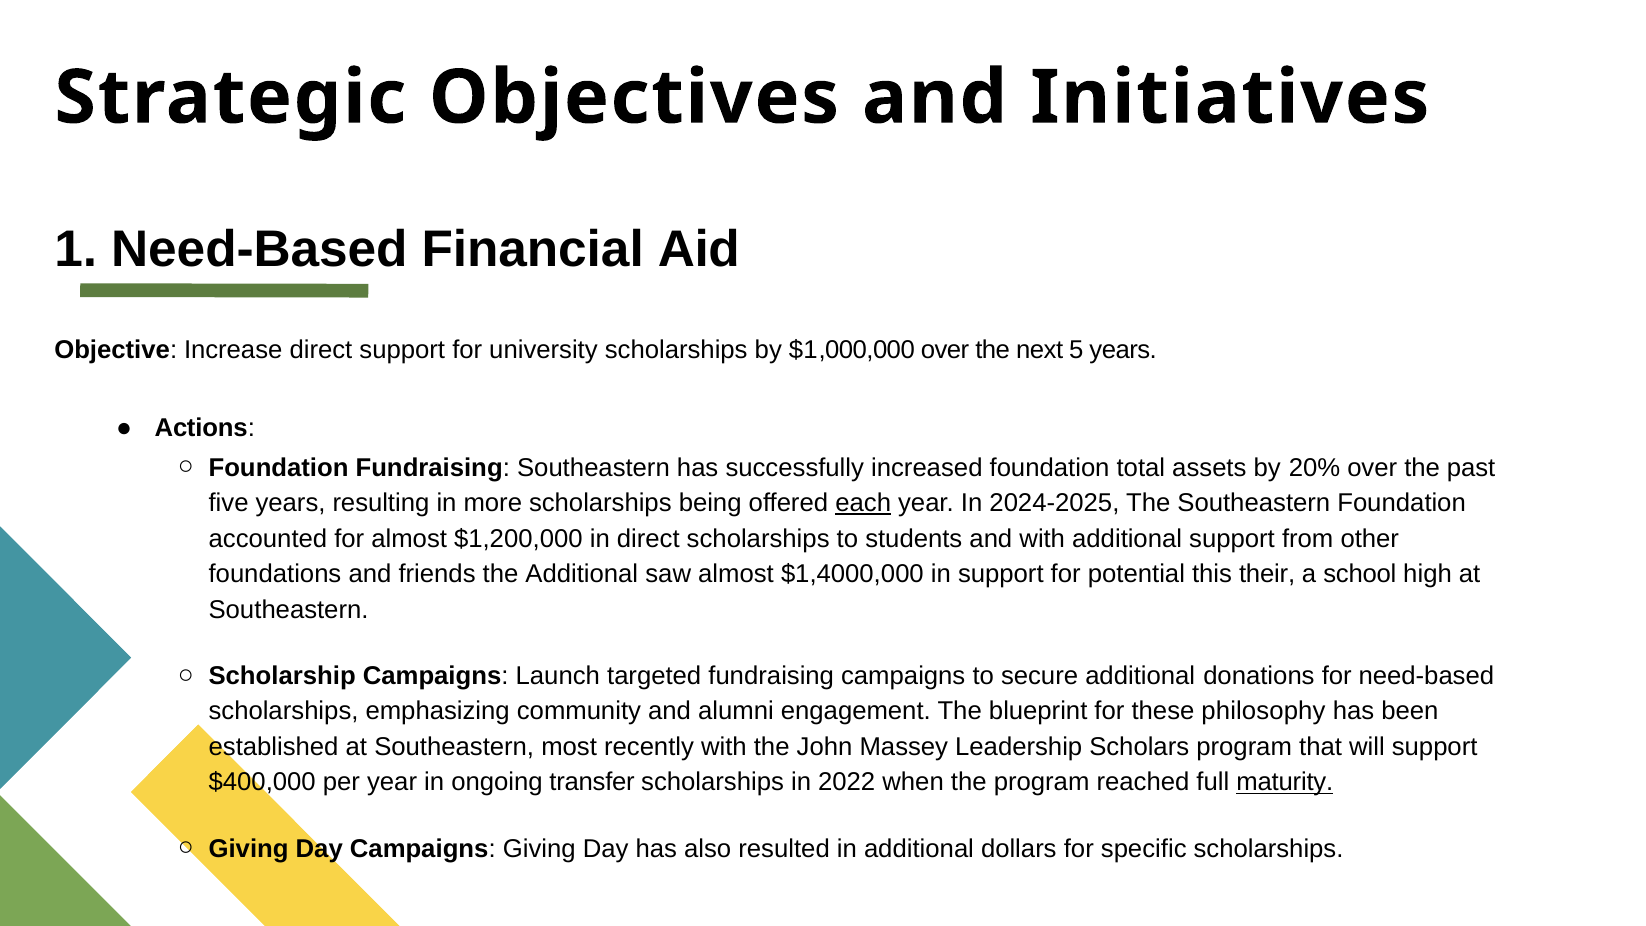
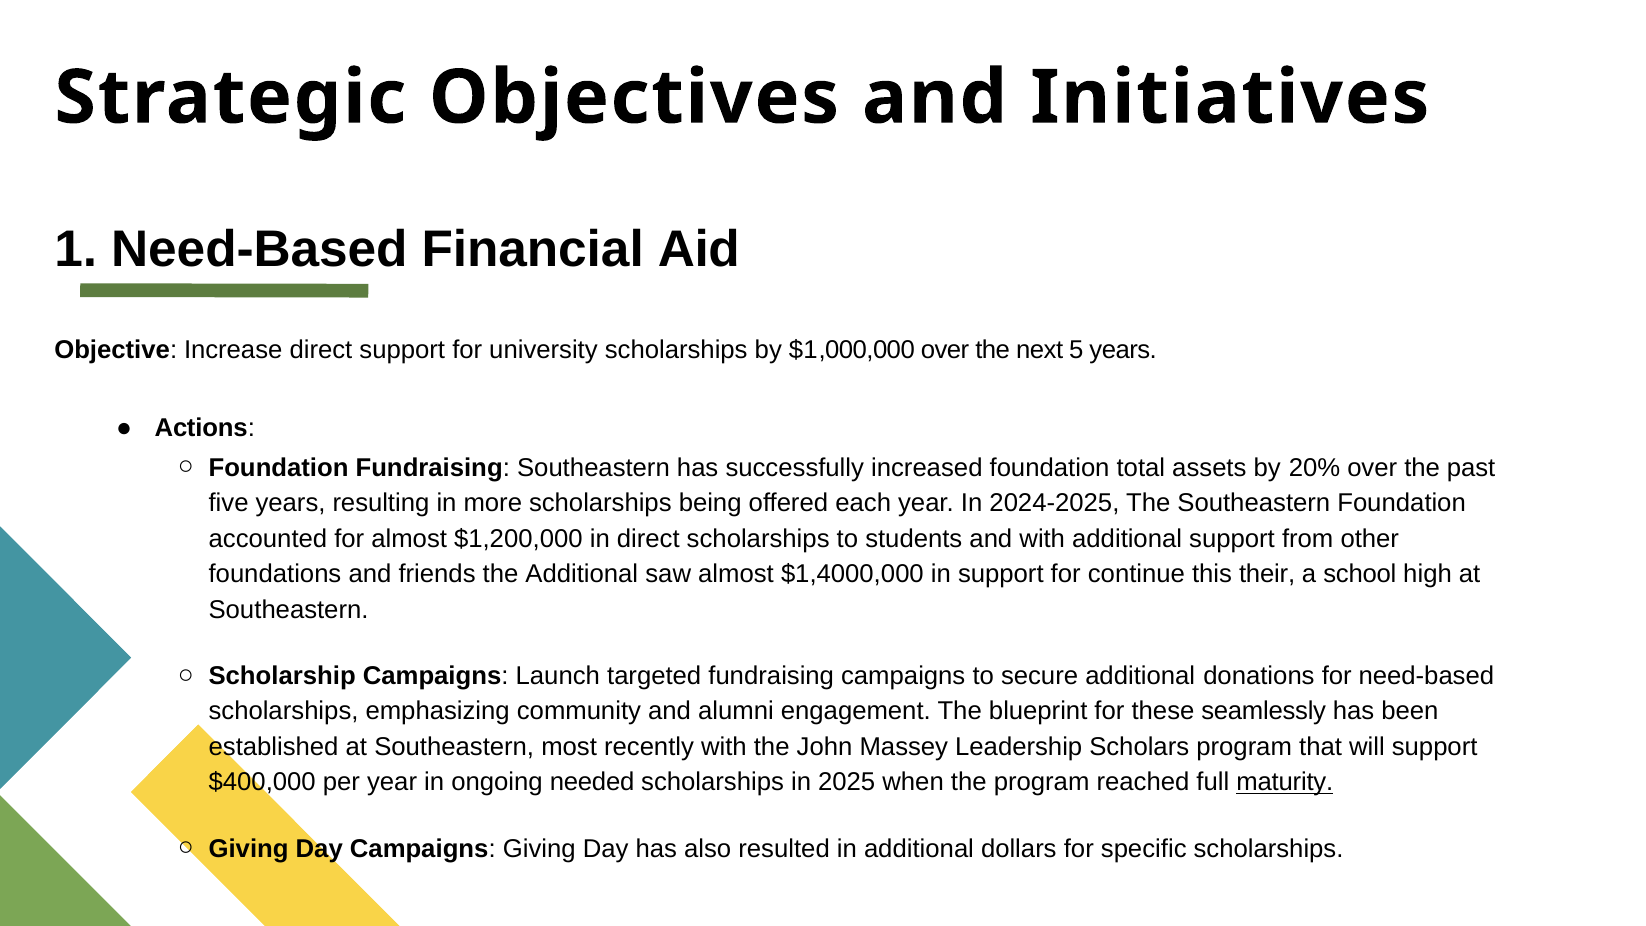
each underline: present -> none
potential: potential -> continue
philosophy: philosophy -> seamlessly
transfer: transfer -> needed
2022: 2022 -> 2025
